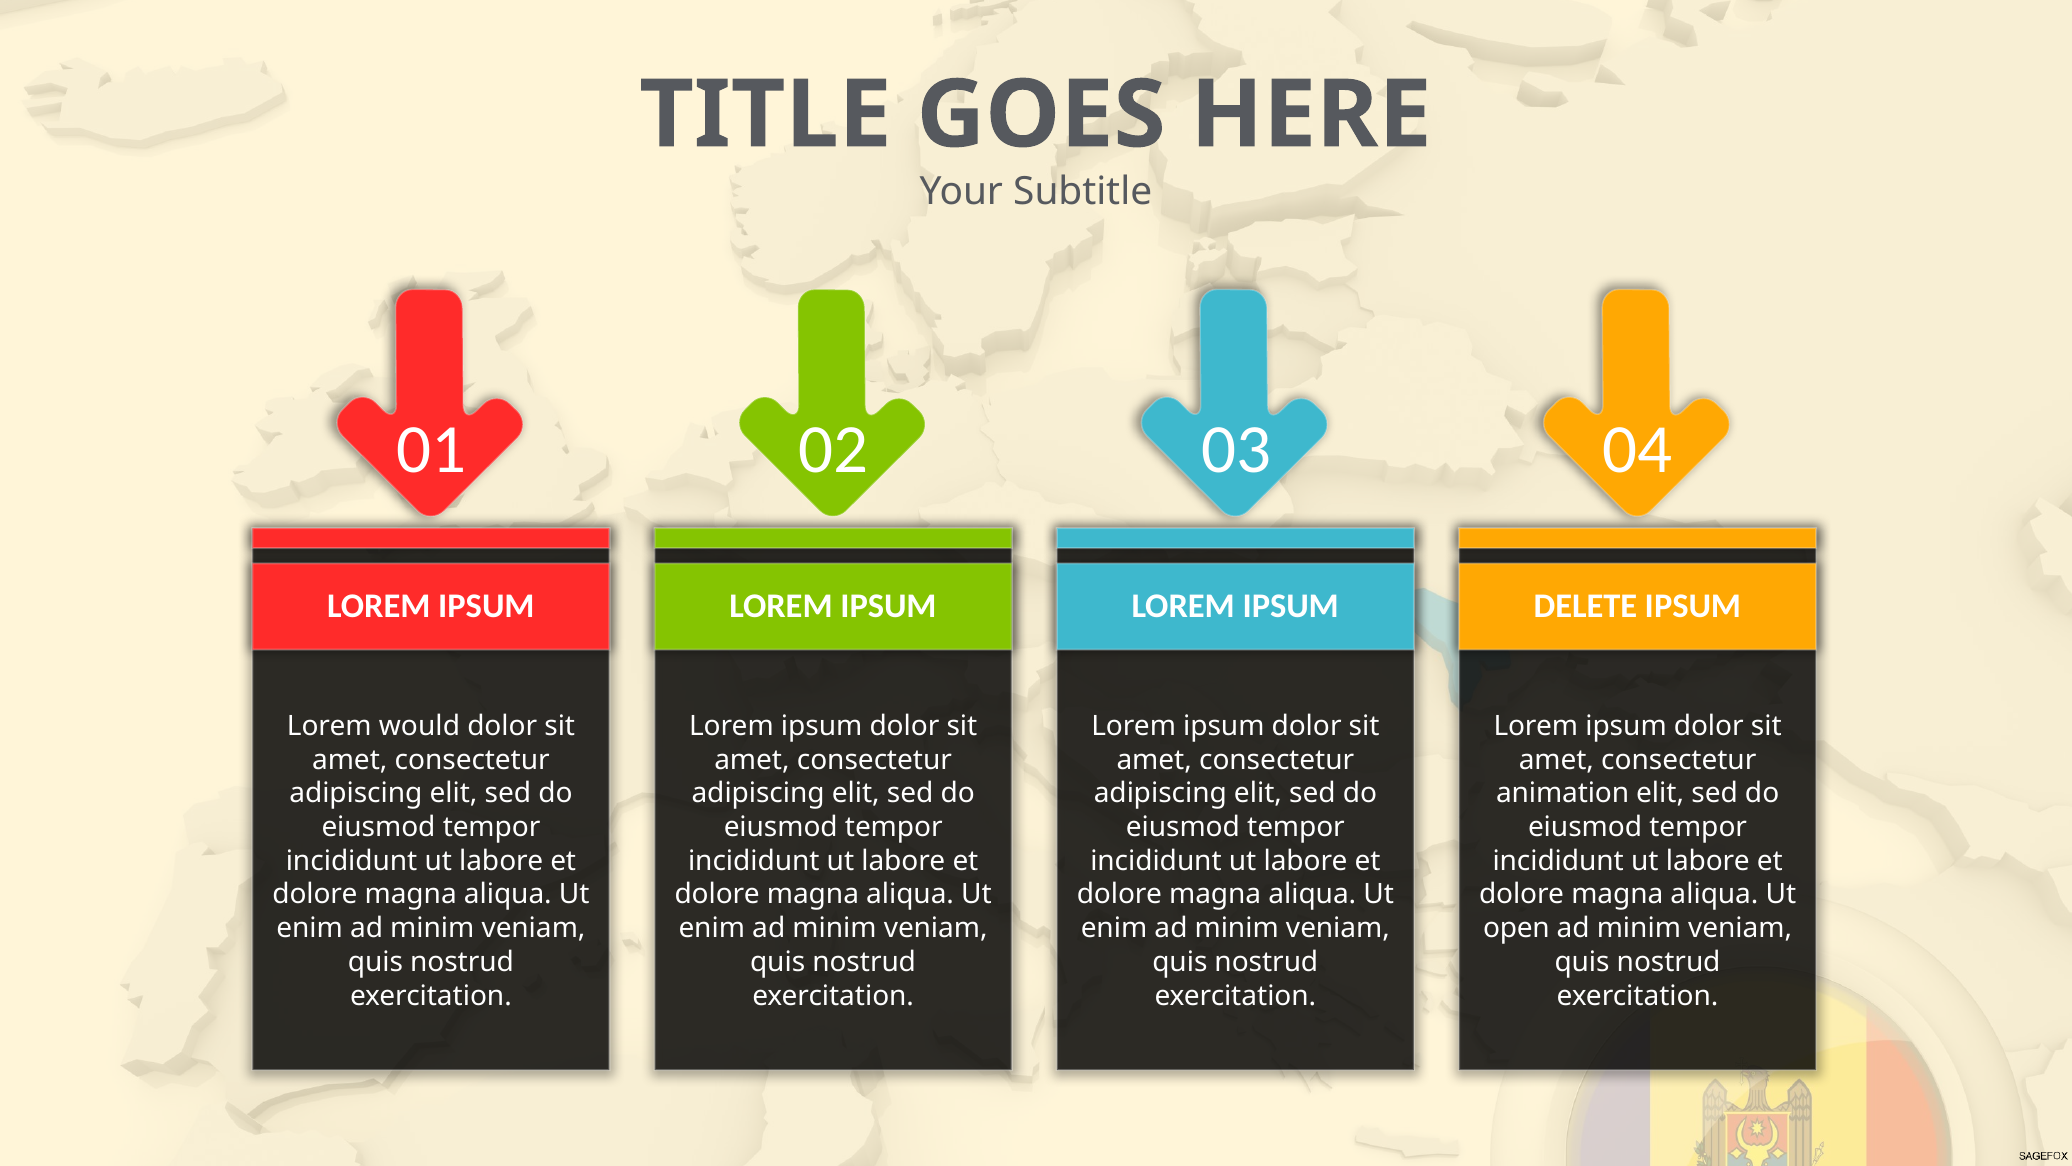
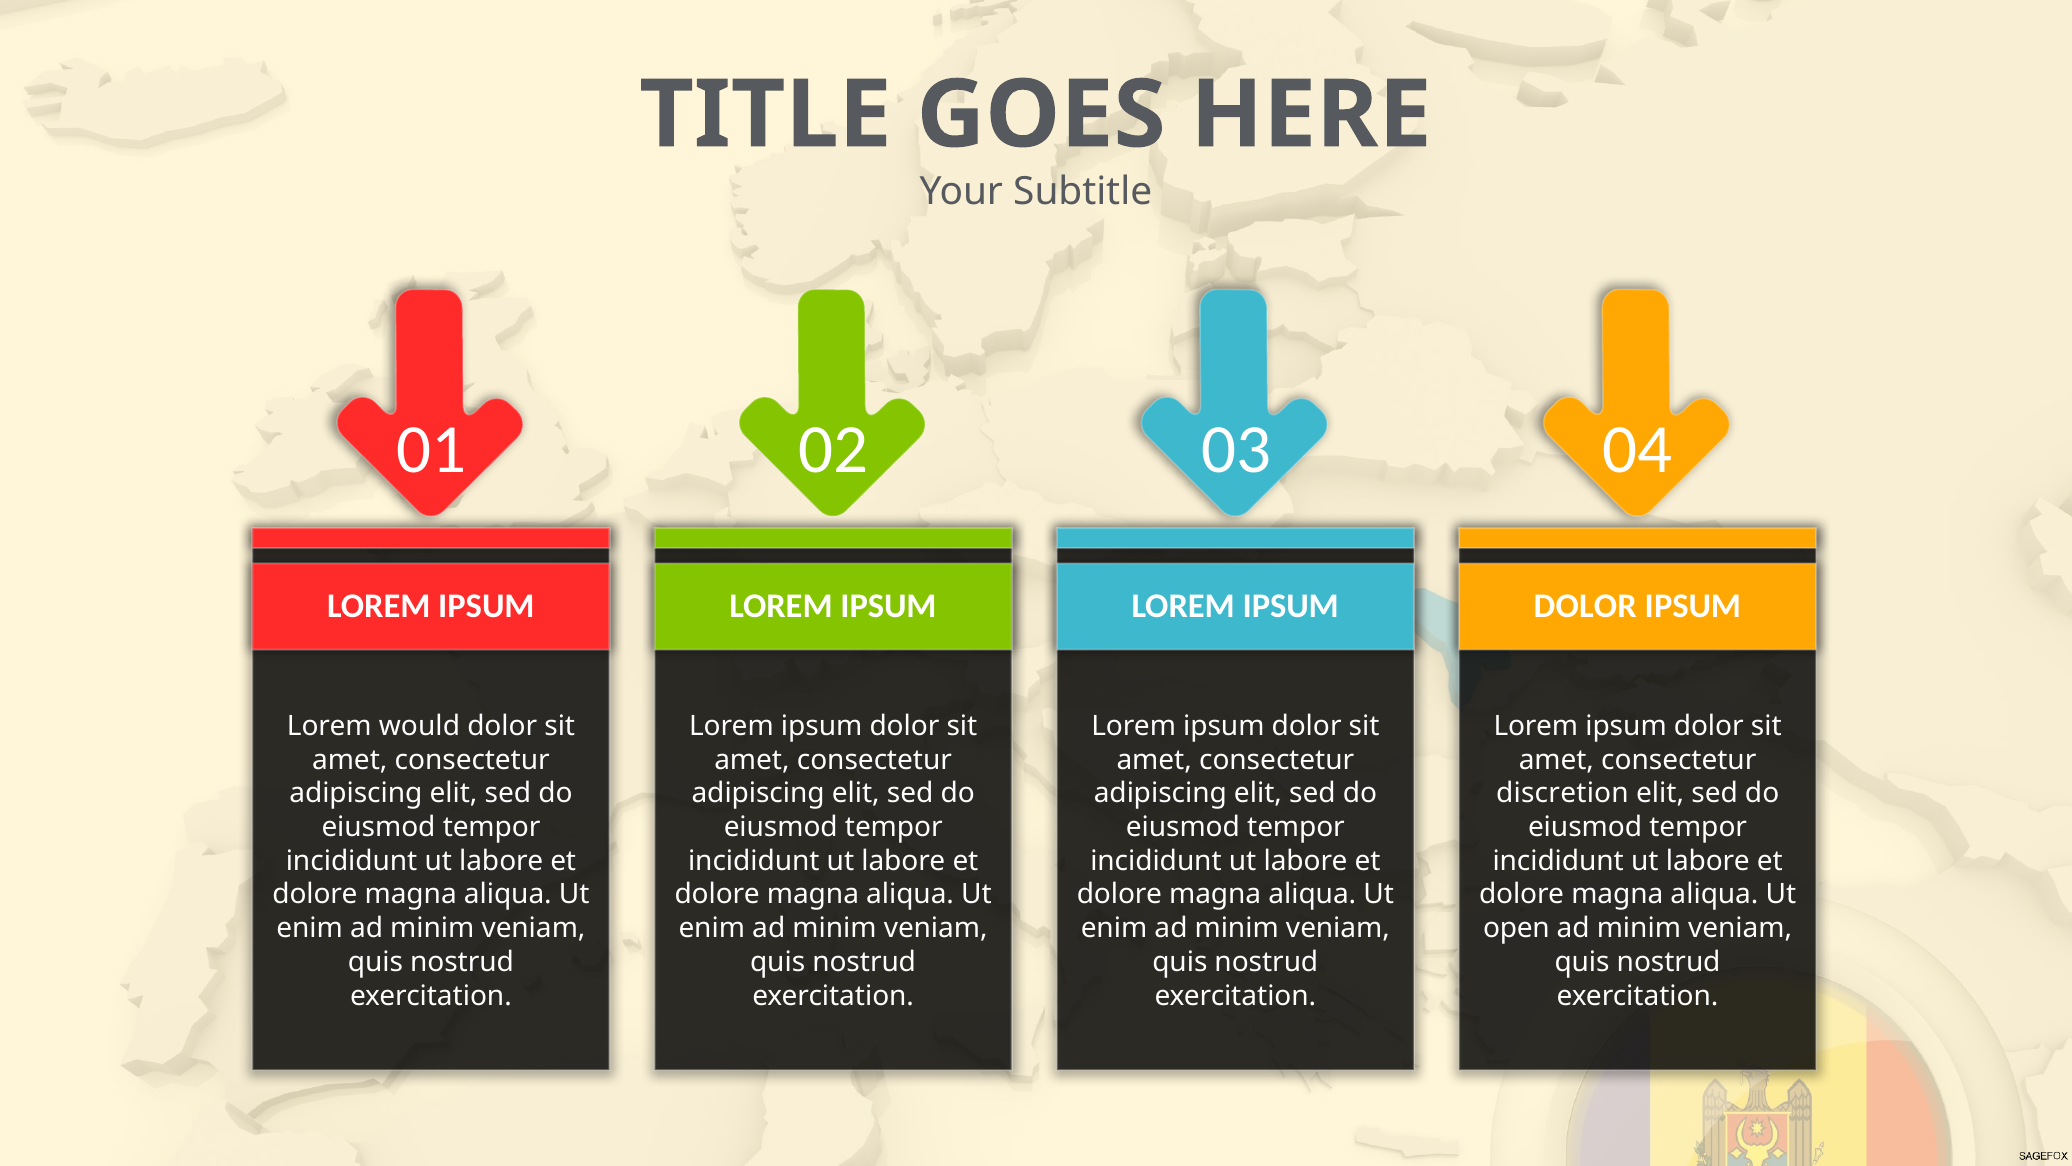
DELETE at (1585, 606): DELETE -> DOLOR
animation: animation -> discretion
